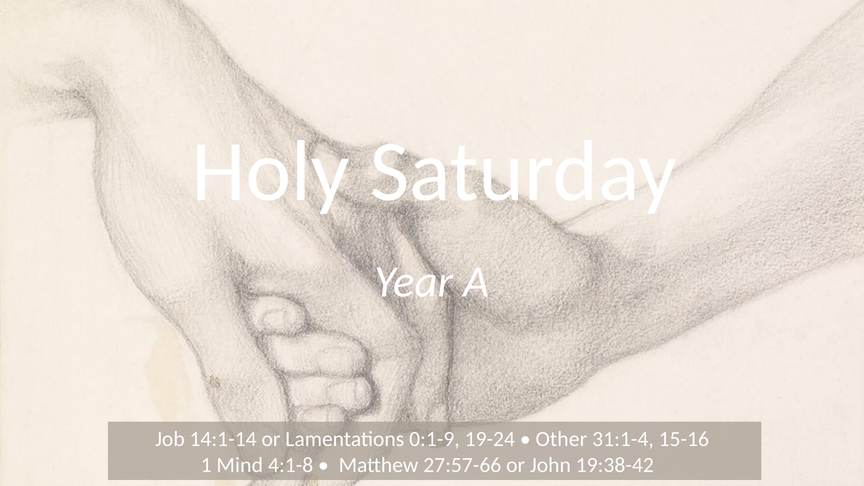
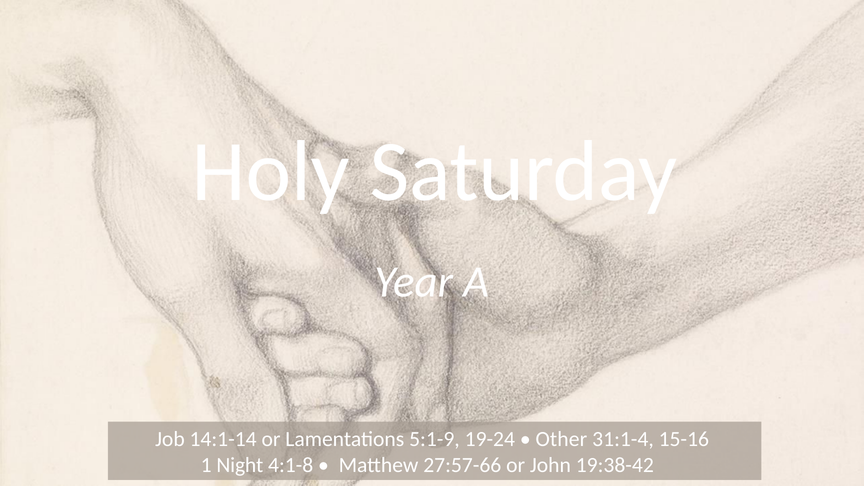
0:1-9: 0:1-9 -> 5:1-9
Mind: Mind -> Night
